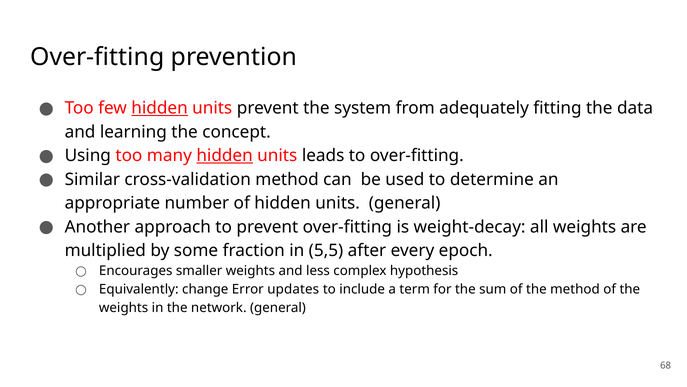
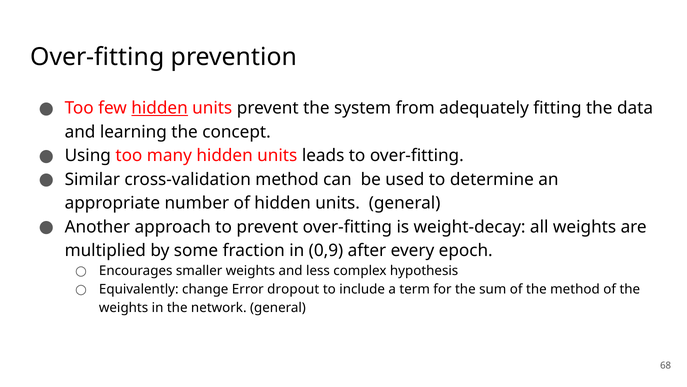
hidden at (225, 155) underline: present -> none
5,5: 5,5 -> 0,9
updates: updates -> dropout
